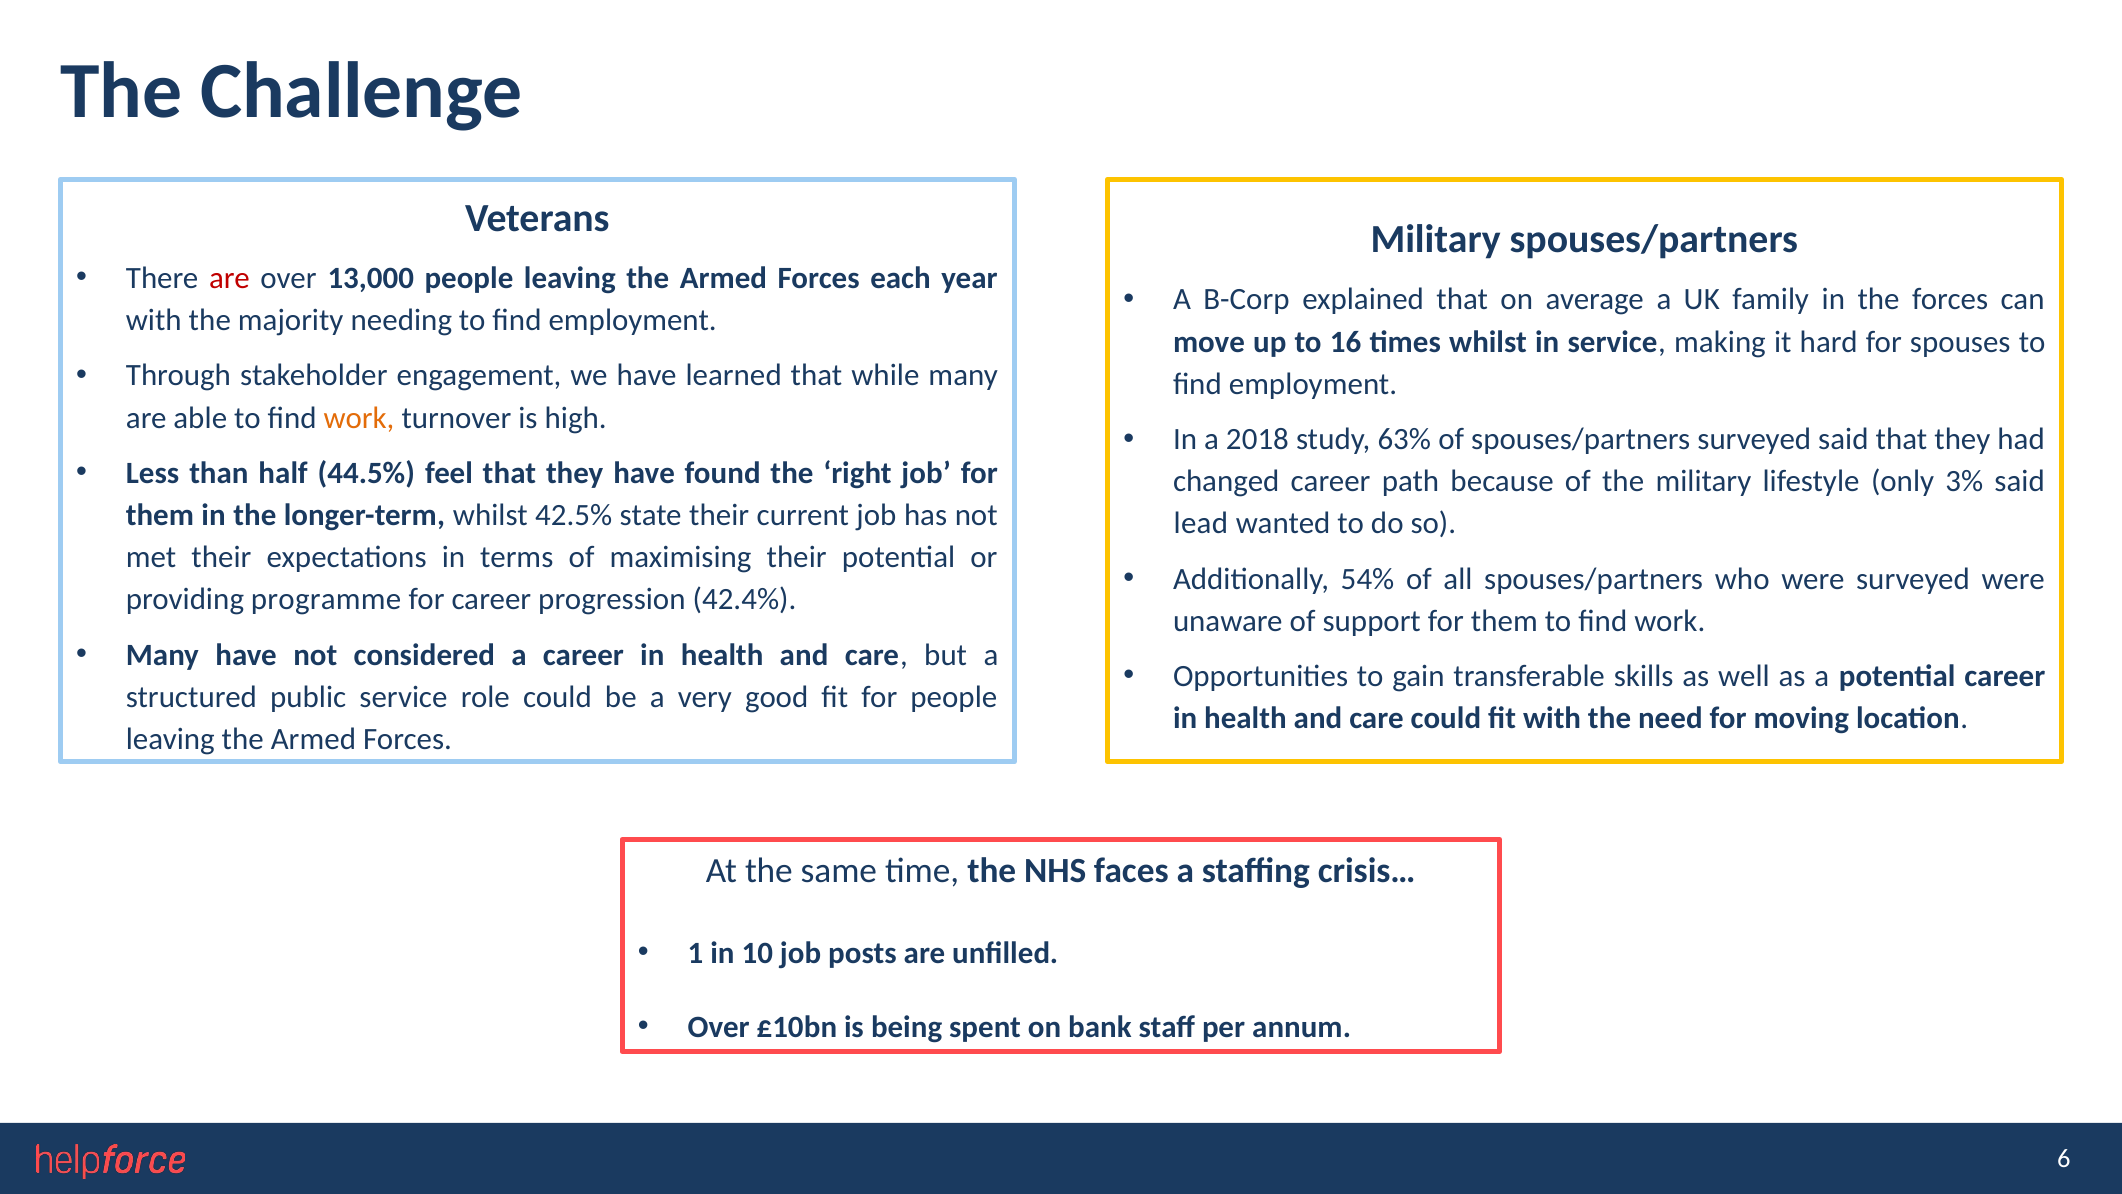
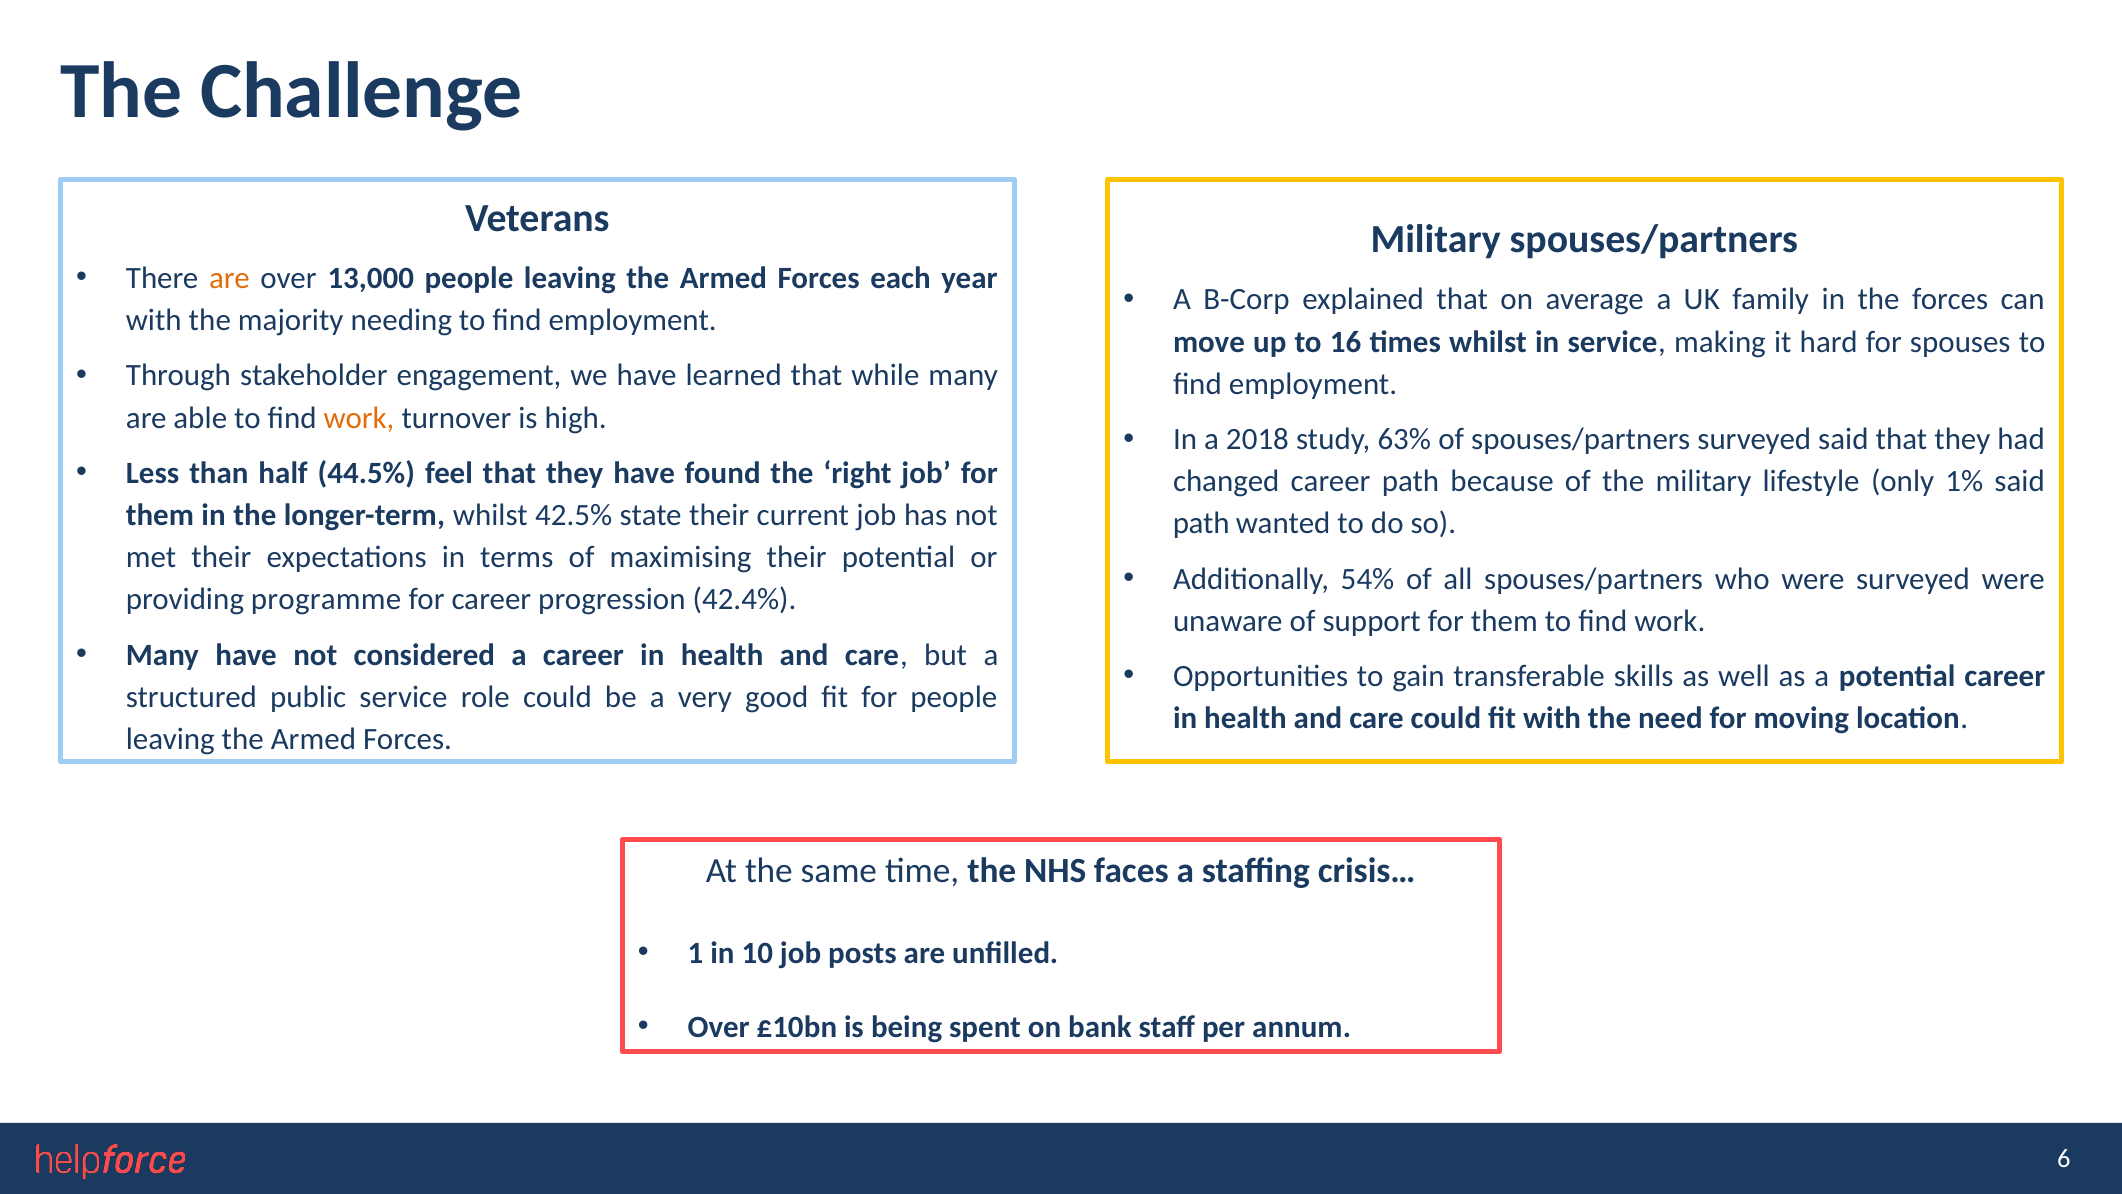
are at (229, 278) colour: red -> orange
3%: 3% -> 1%
lead at (1201, 523): lead -> path
